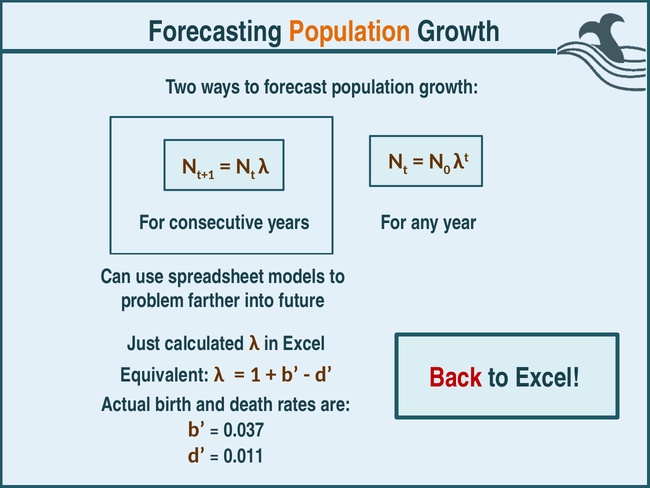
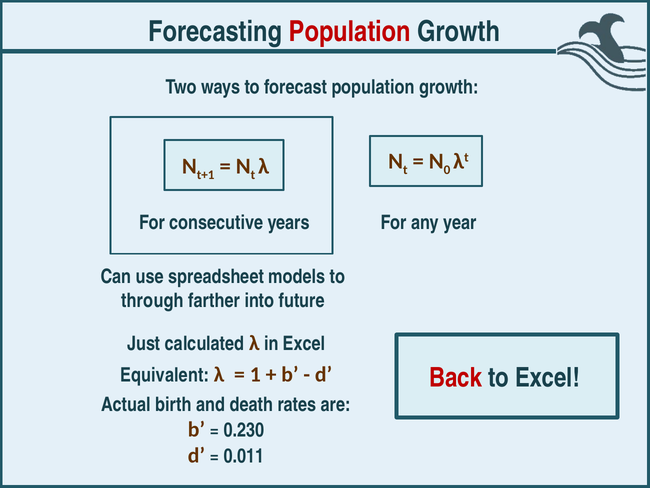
Population at (350, 32) colour: orange -> red
problem: problem -> through
0.037: 0.037 -> 0.230
